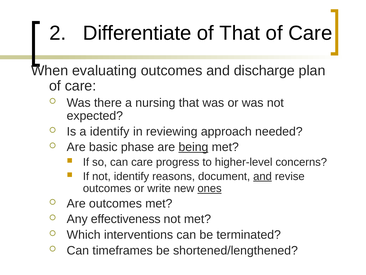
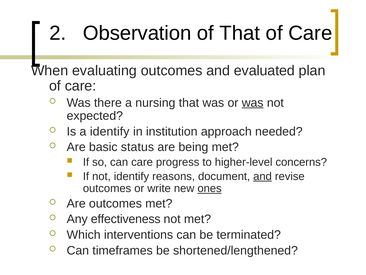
Differentiate: Differentiate -> Observation
discharge: discharge -> evaluated
was at (253, 103) underline: none -> present
reviewing: reviewing -> institution
phase: phase -> status
being underline: present -> none
